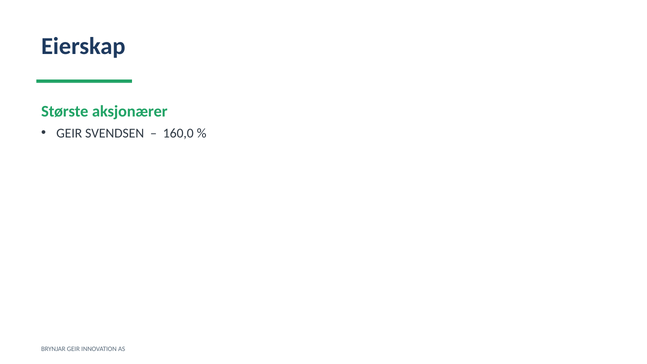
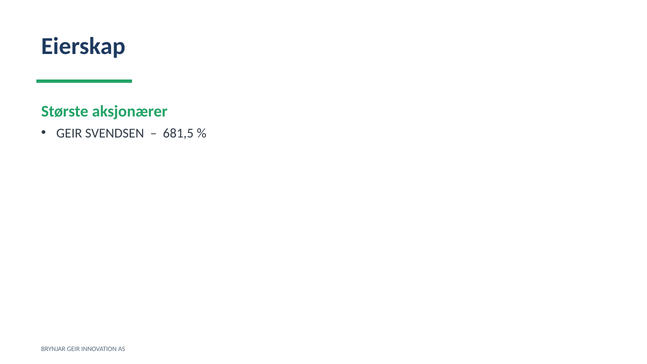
160,0: 160,0 -> 681,5
